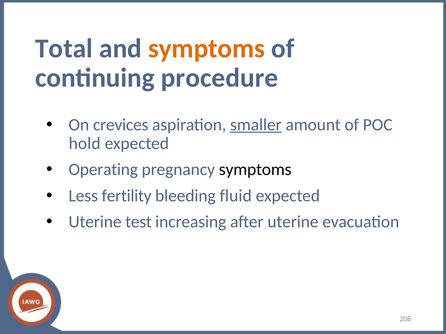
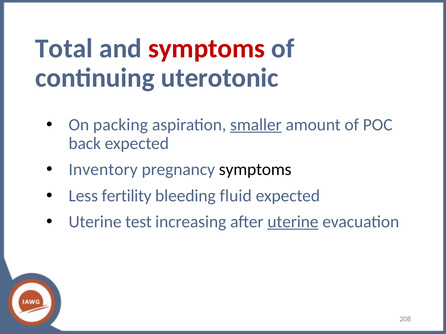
symptoms at (207, 49) colour: orange -> red
procedure: procedure -> uterotonic
crevices: crevices -> packing
hold: hold -> back
Operating: Operating -> Inventory
uterine at (293, 222) underline: none -> present
